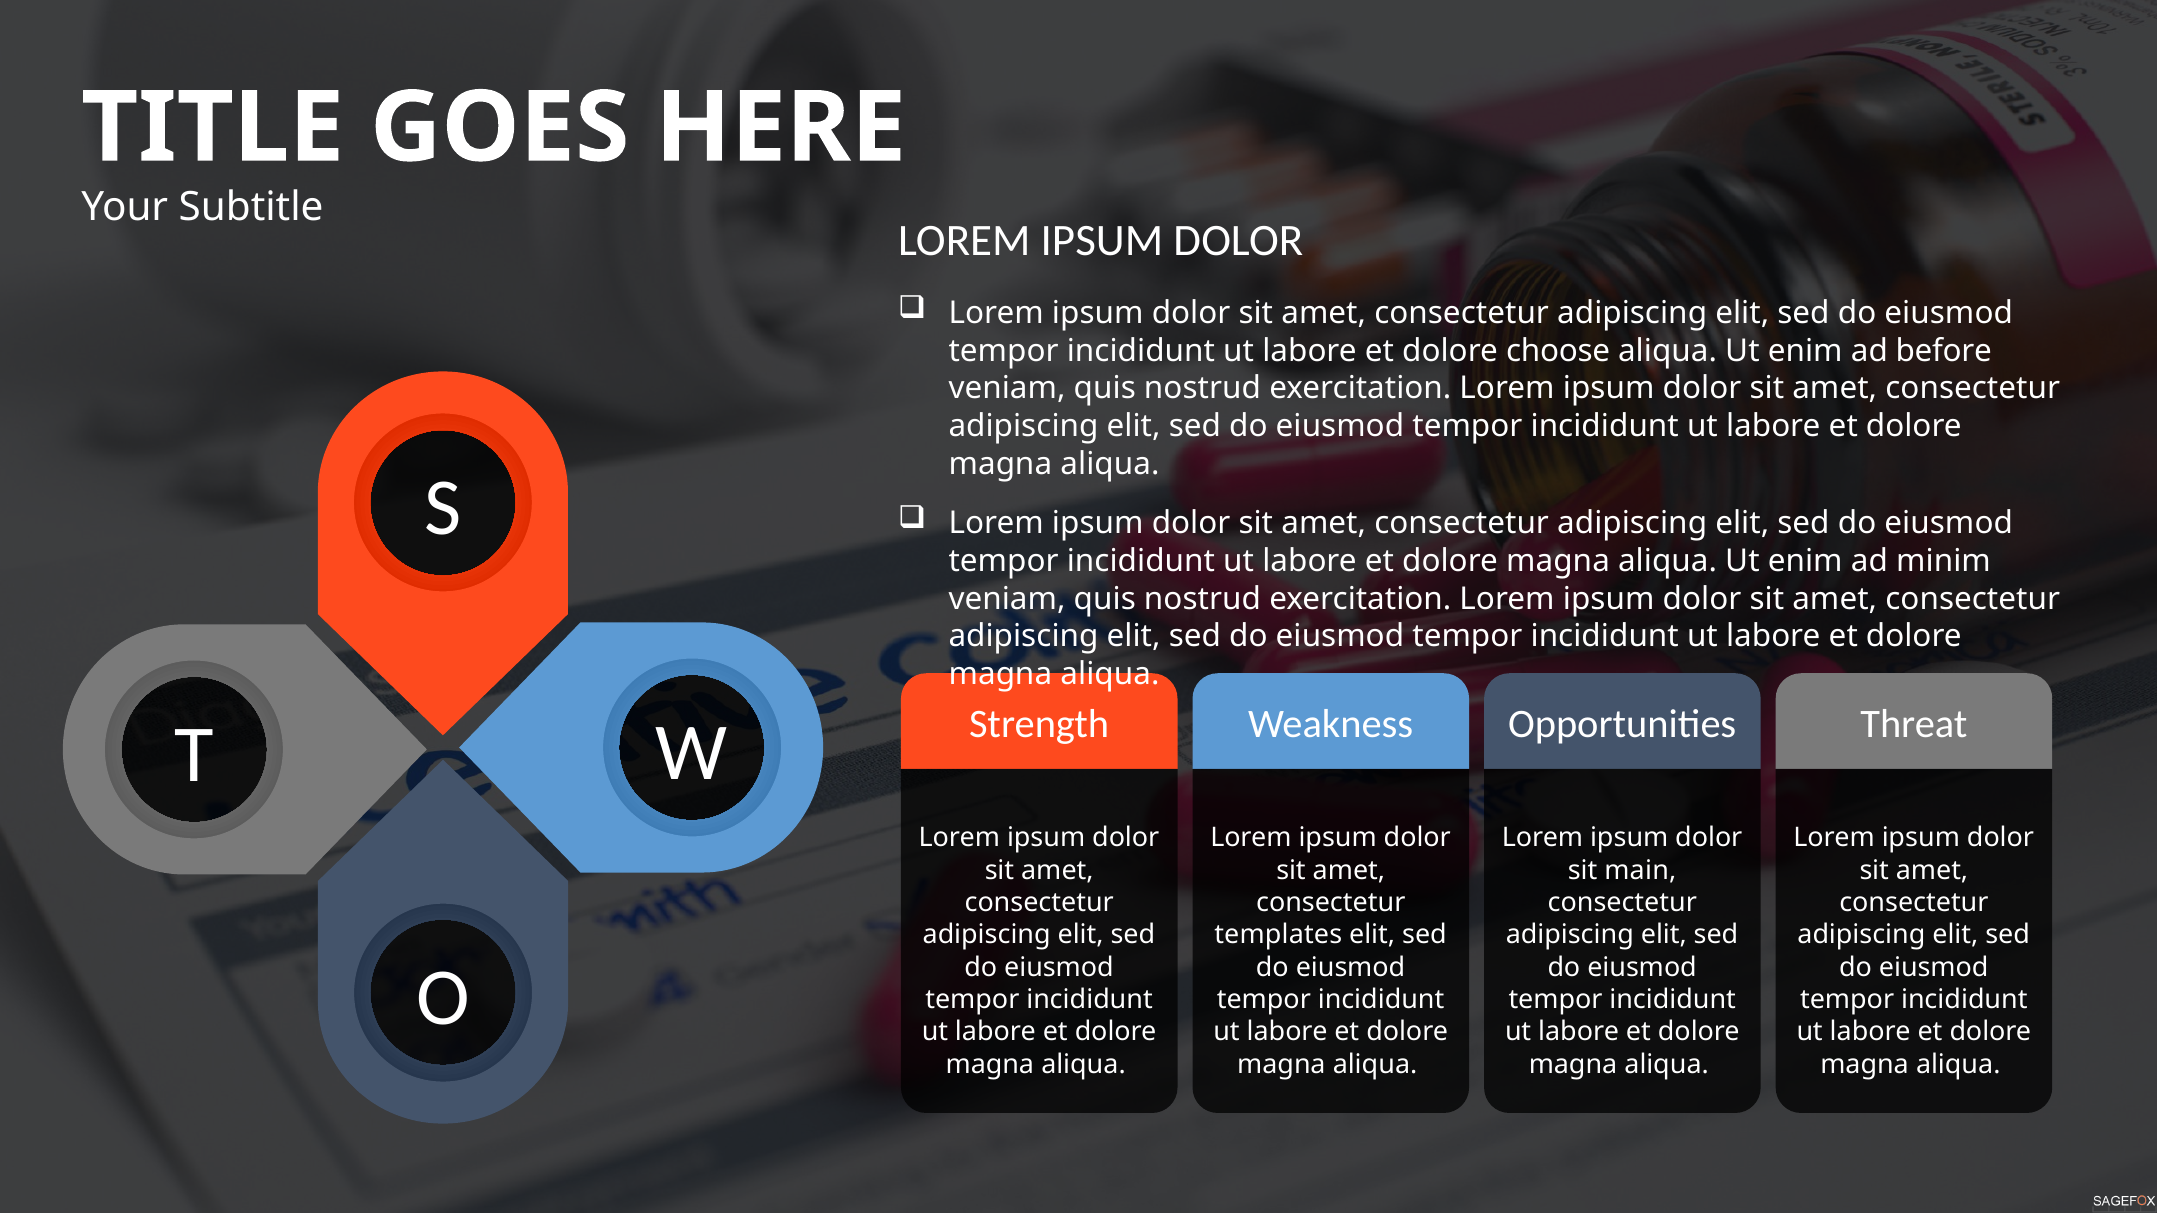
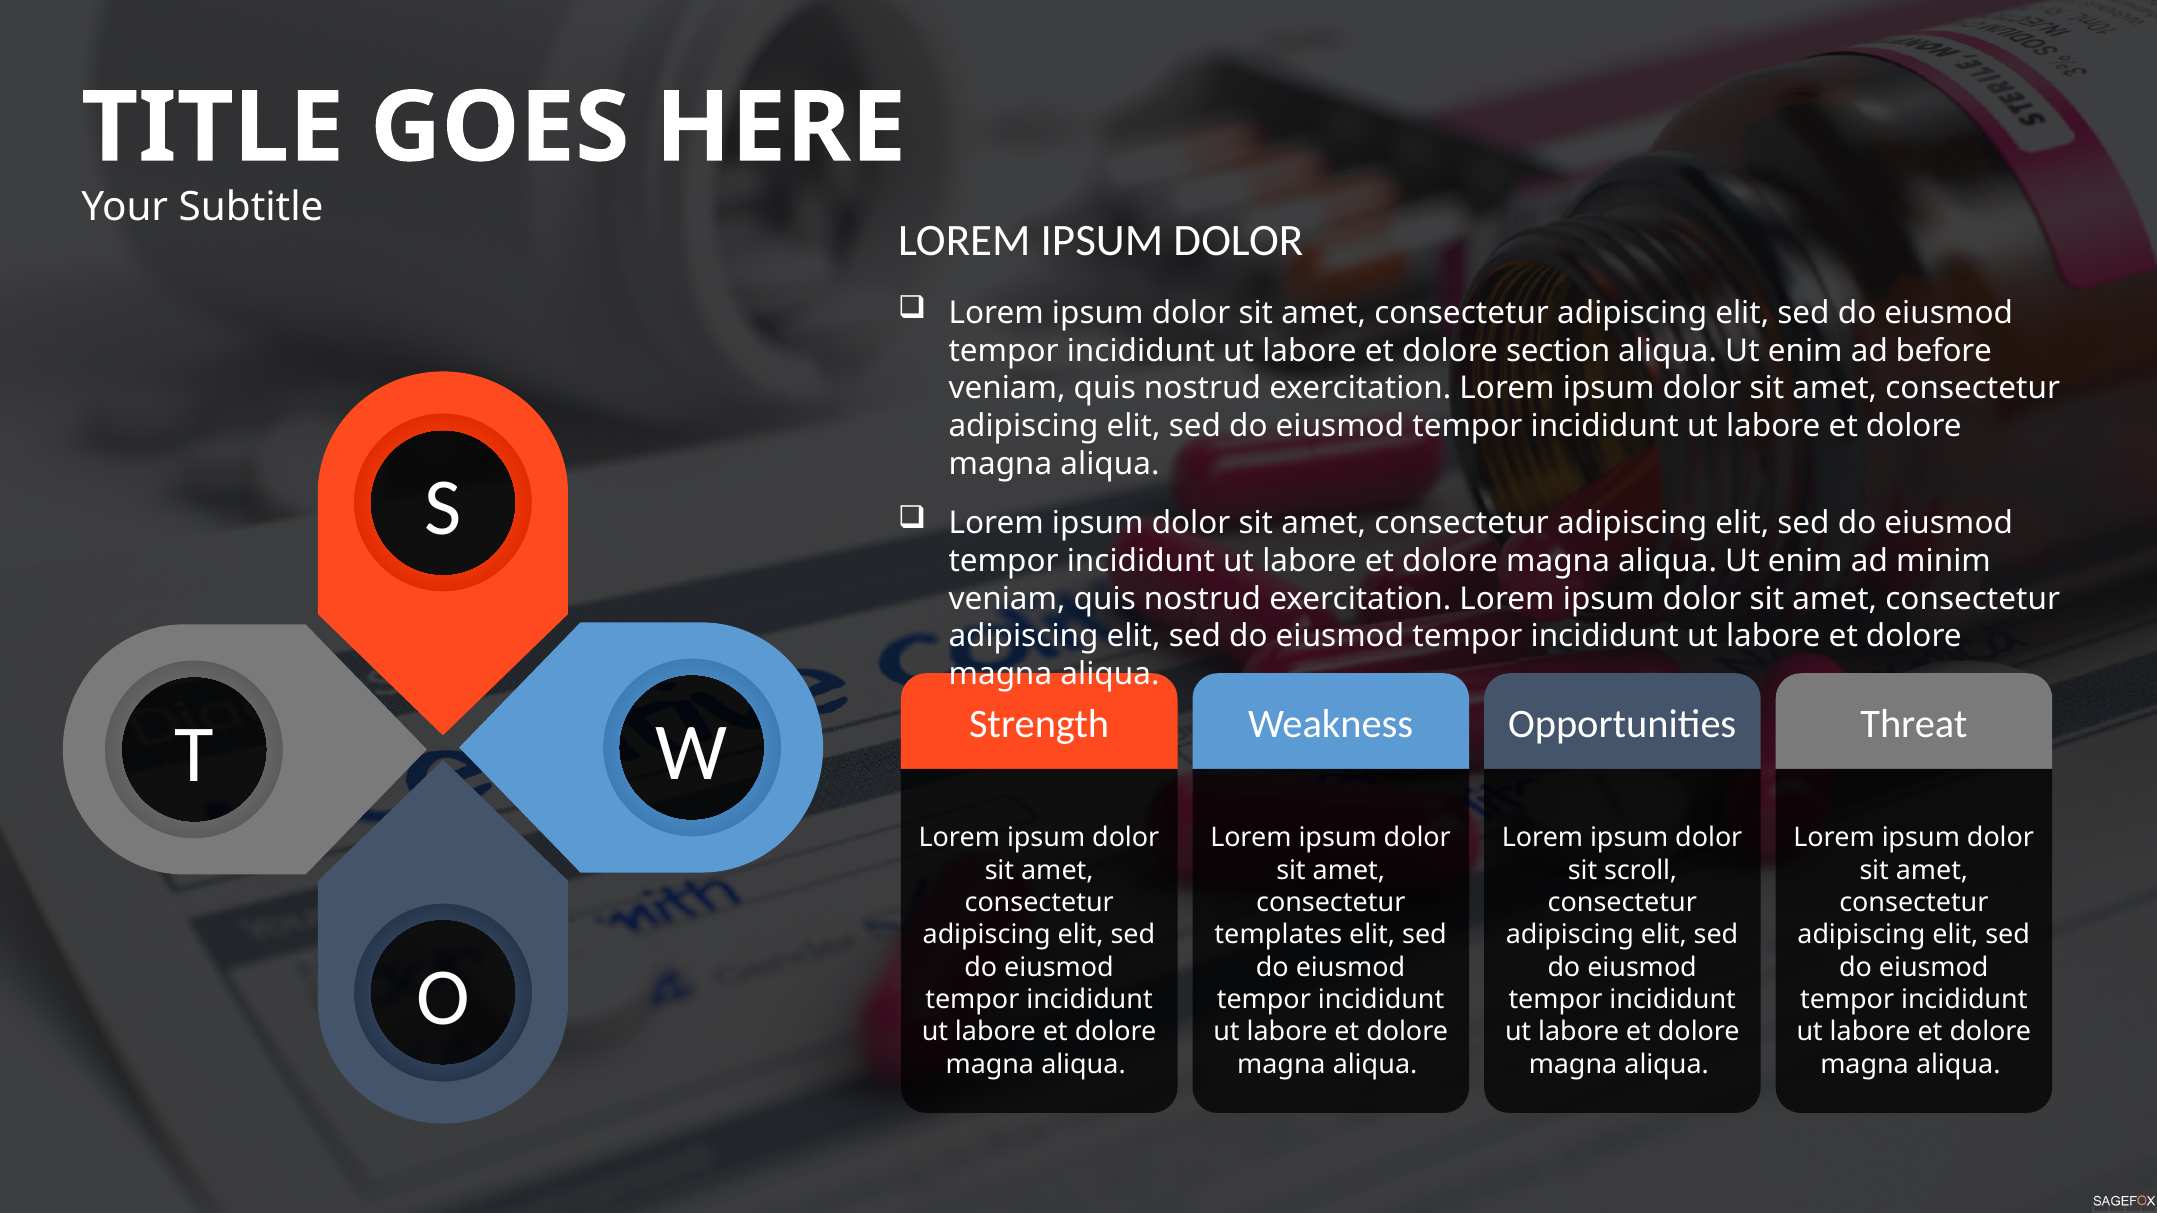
choose: choose -> section
main: main -> scroll
